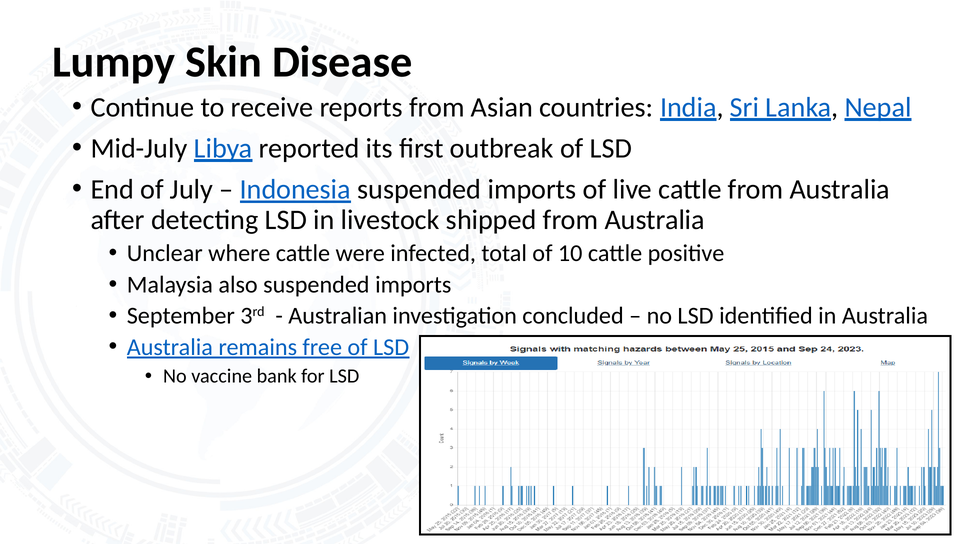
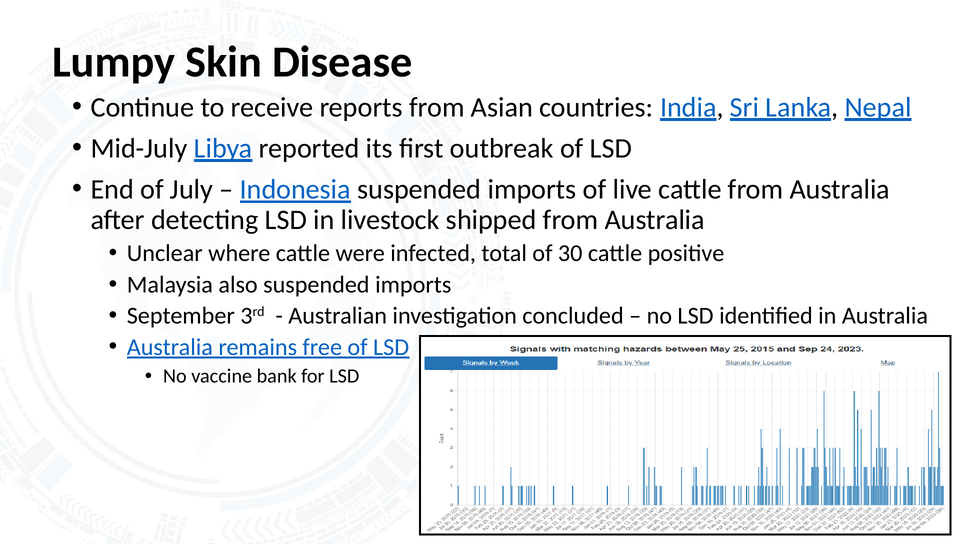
10: 10 -> 30
